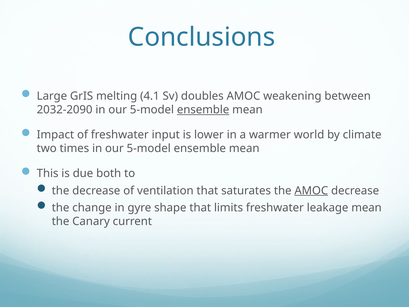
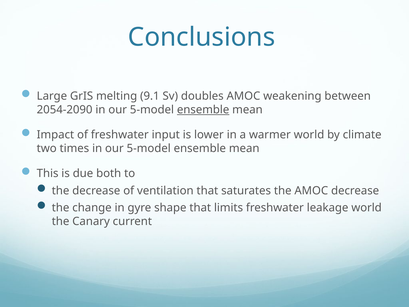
4.1: 4.1 -> 9.1
2032-2090: 2032-2090 -> 2054-2090
AMOC at (311, 190) underline: present -> none
leakage mean: mean -> world
